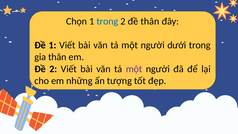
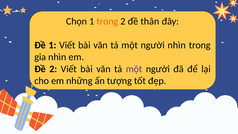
trong at (107, 21) colour: blue -> orange
người dưới: dưới -> nhìn
gia thân: thân -> nhìn
